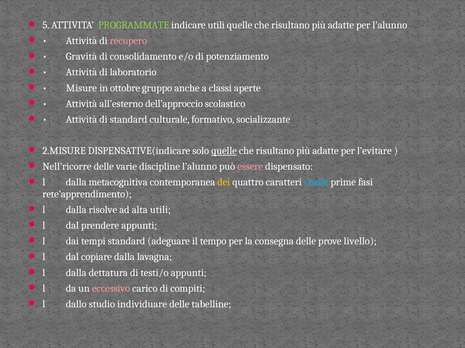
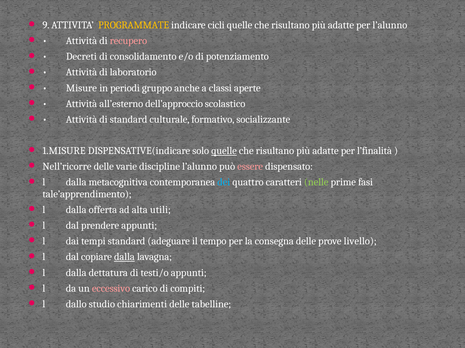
5: 5 -> 9
PROGRAMMATE colour: light green -> yellow
indicare utili: utili -> cicli
Gravità: Gravità -> Decreti
ottobre: ottobre -> periodi
2.MISURE: 2.MISURE -> 1.MISURE
l’evitare: l’evitare -> l’finalità
dei colour: yellow -> light blue
nelle colour: light blue -> light green
rete’apprendimento: rete’apprendimento -> tale’apprendimento
risolve: risolve -> offerta
dalla at (124, 257) underline: none -> present
individuare: individuare -> chiarimenti
